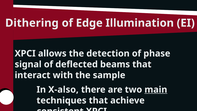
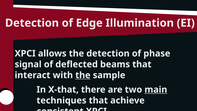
Dithering at (32, 23): Dithering -> Detection
the at (83, 75) underline: none -> present
X-also: X-also -> X-that
